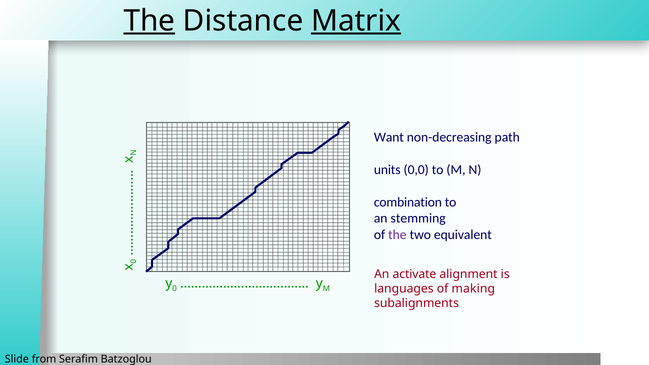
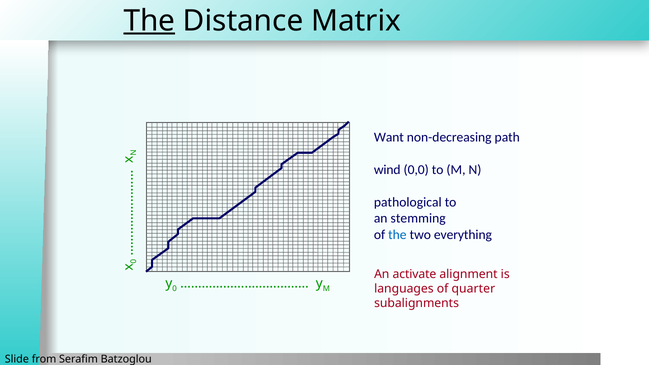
Matrix underline: present -> none
units: units -> wind
combination: combination -> pathological
the at (397, 235) colour: purple -> blue
equivalent: equivalent -> everything
making: making -> quarter
